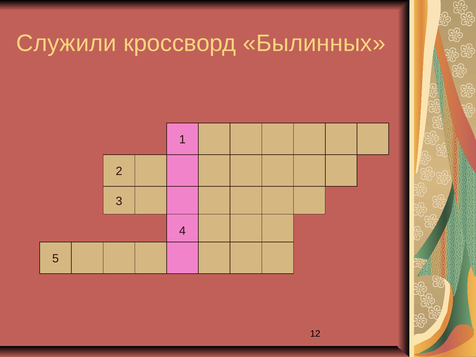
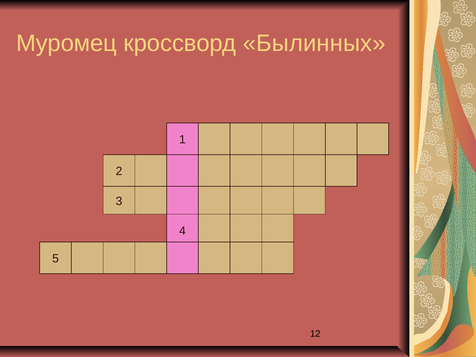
Служили: Служили -> Муромец
